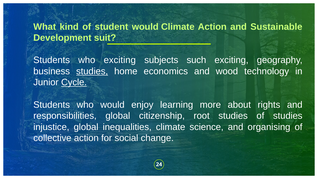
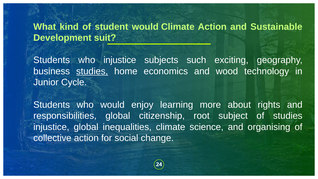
who exciting: exciting -> injustice
Cycle underline: present -> none
root studies: studies -> subject
